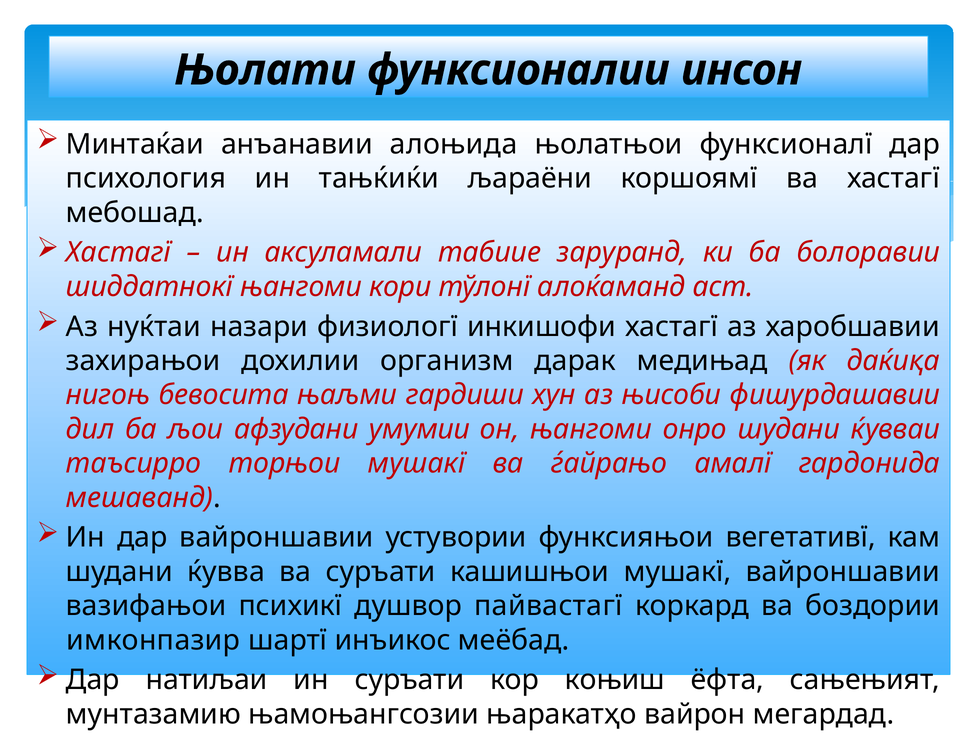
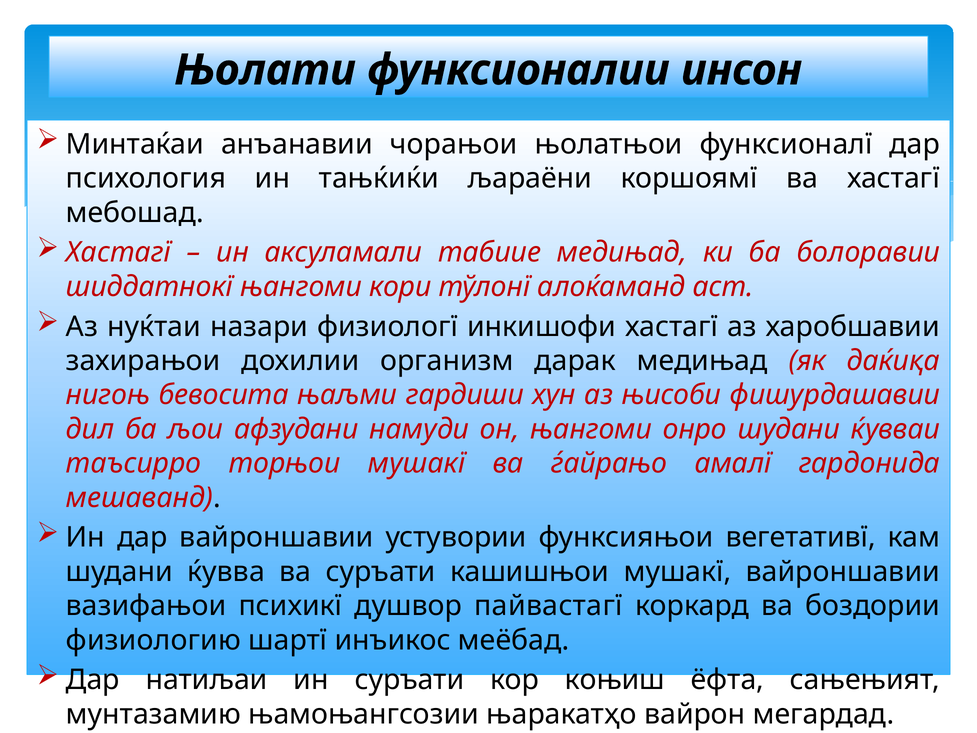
алоњида: алоњида -> чорањои
табиие заруранд: заруранд -> медињад
умумии: умумии -> намуди
имконпазир: имконпазир -> физиологию
